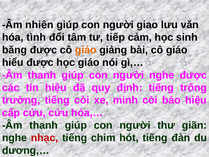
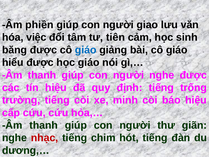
nhiên: nhiên -> phiền
tình: tình -> việc
tiếp: tiếp -> tiên
giáo at (86, 50) colour: orange -> blue
